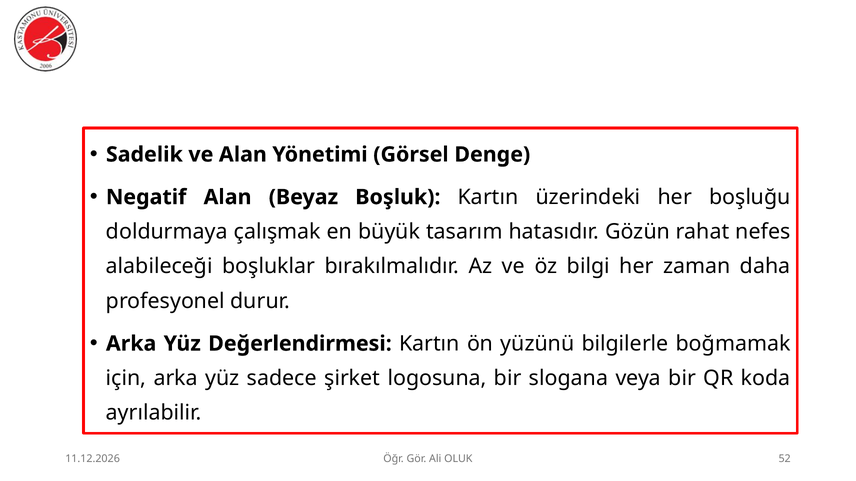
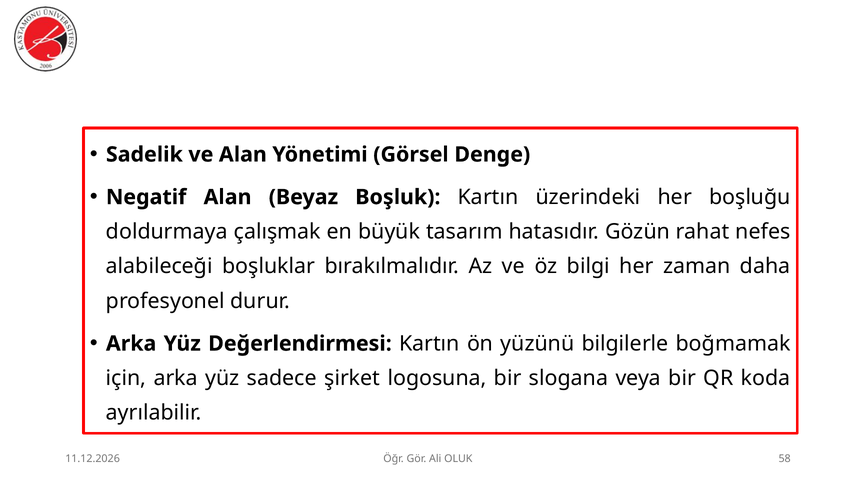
52: 52 -> 58
